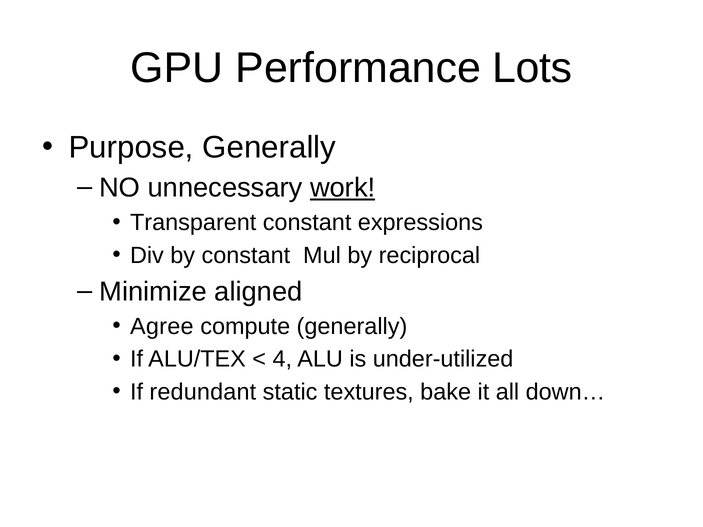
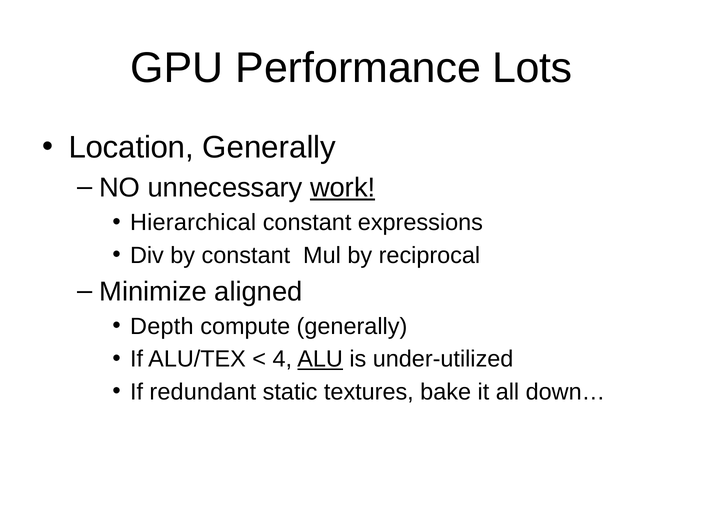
Purpose: Purpose -> Location
Transparent: Transparent -> Hierarchical
Agree: Agree -> Depth
ALU underline: none -> present
